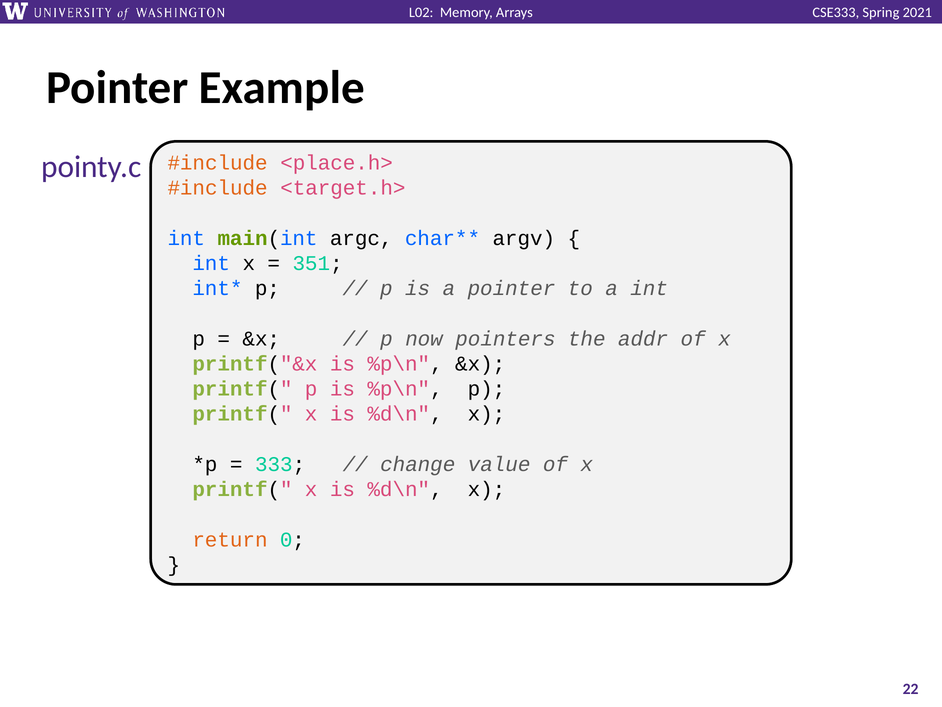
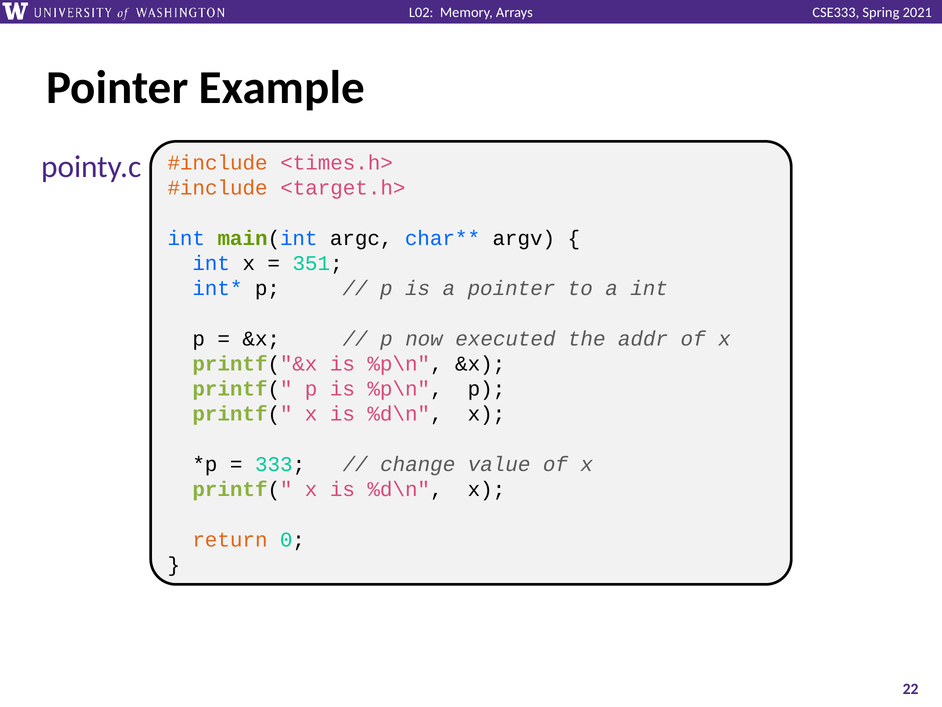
<place.h>: <place.h> -> <times.h>
pointers: pointers -> executed
